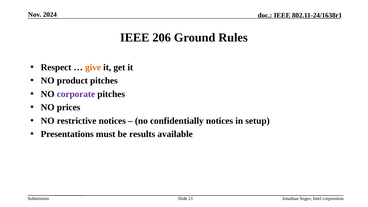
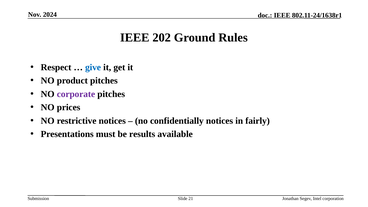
206: 206 -> 202
give colour: orange -> blue
setup: setup -> fairly
